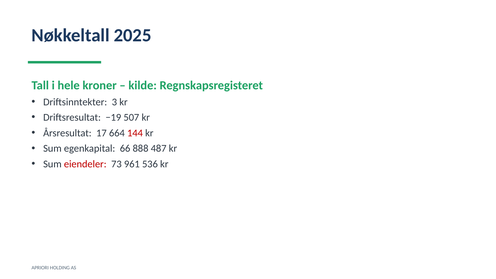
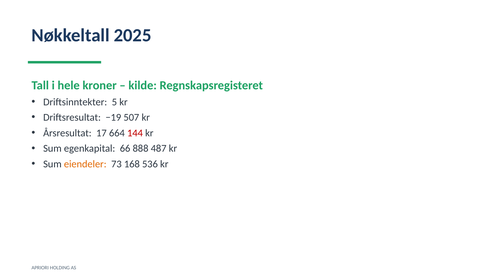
3: 3 -> 5
eiendeler colour: red -> orange
961: 961 -> 168
